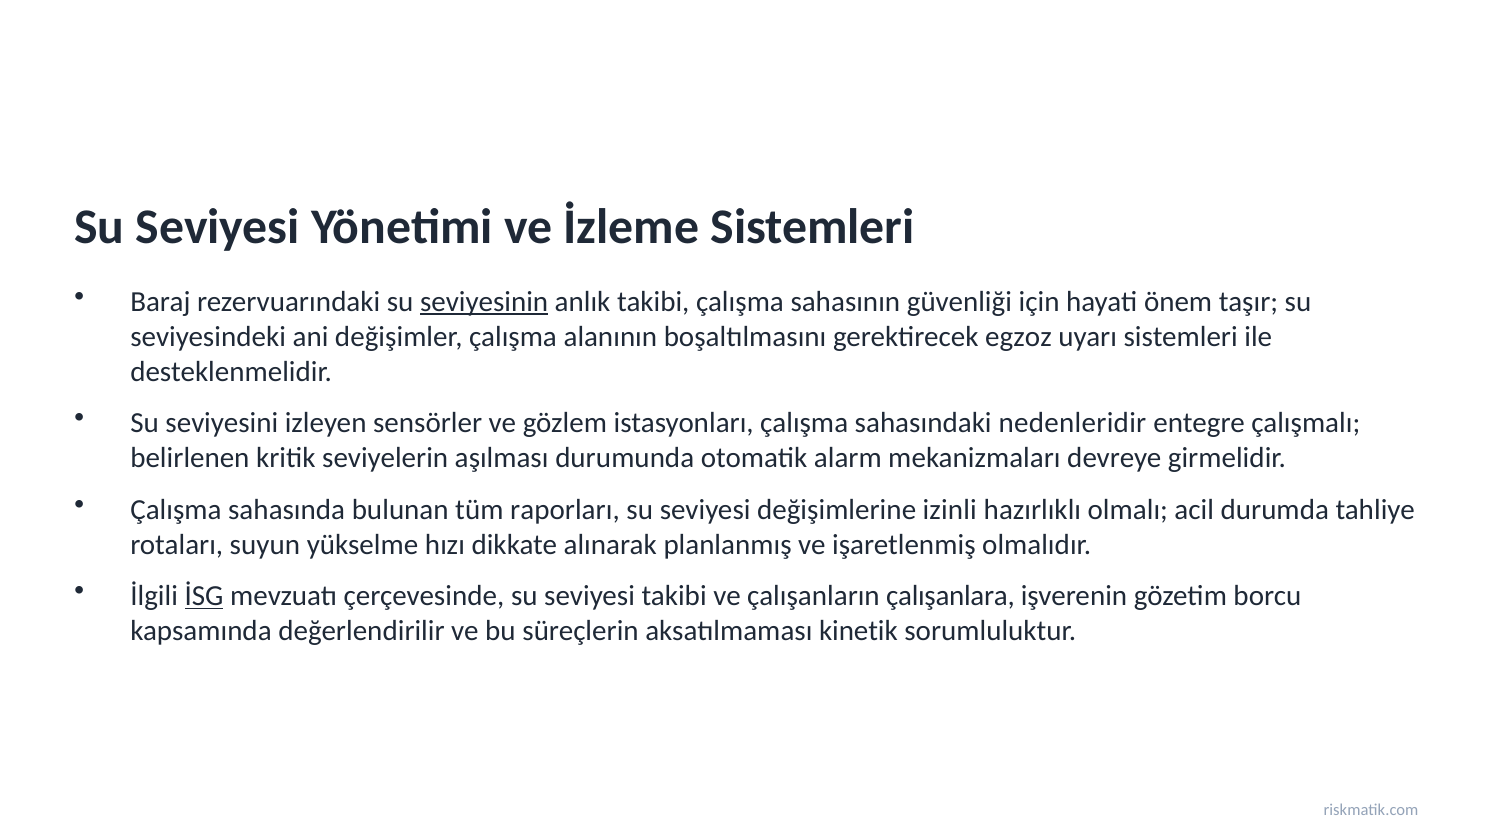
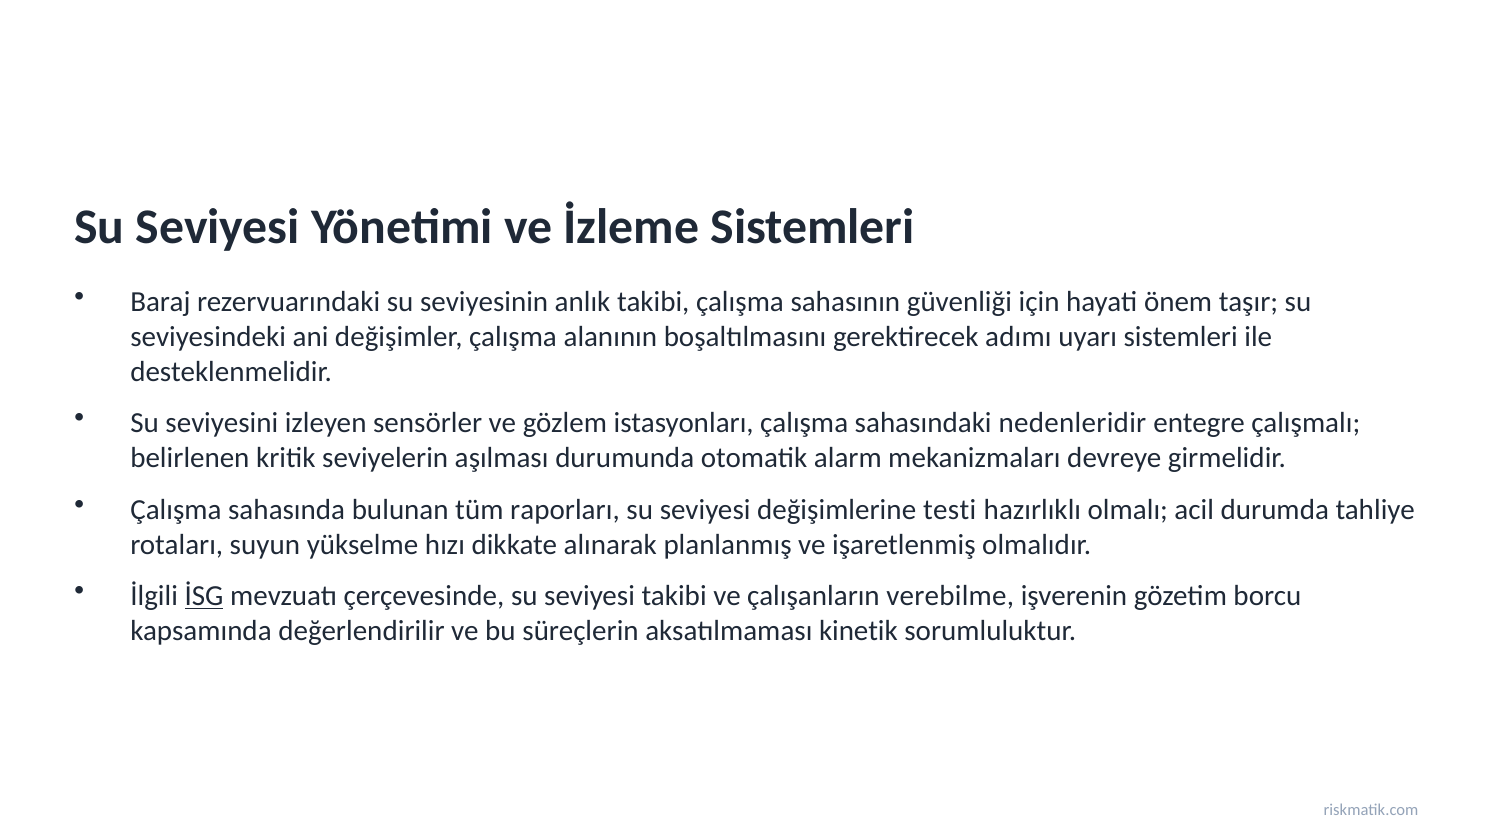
seviyesinin underline: present -> none
egzoz: egzoz -> adımı
izinli: izinli -> testi
çalışanlara: çalışanlara -> verebilme
